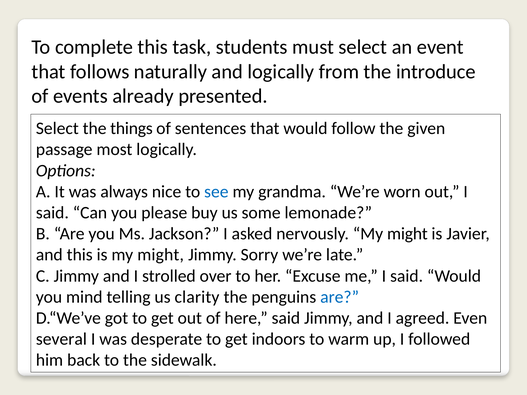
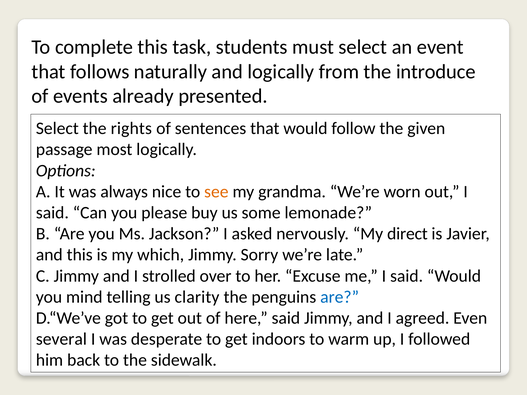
things: things -> rights
see colour: blue -> orange
nervously My might: might -> direct
is my might: might -> which
